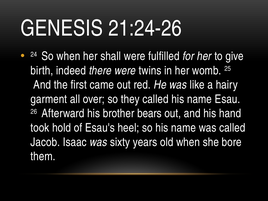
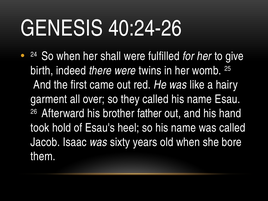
21:24-26: 21:24-26 -> 40:24-26
bears: bears -> father
